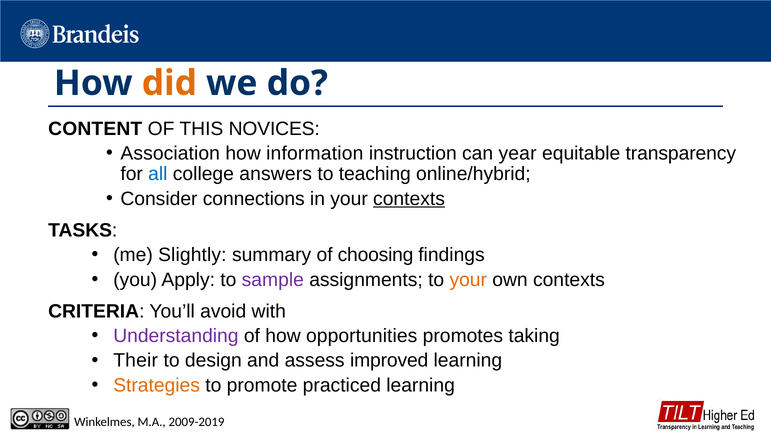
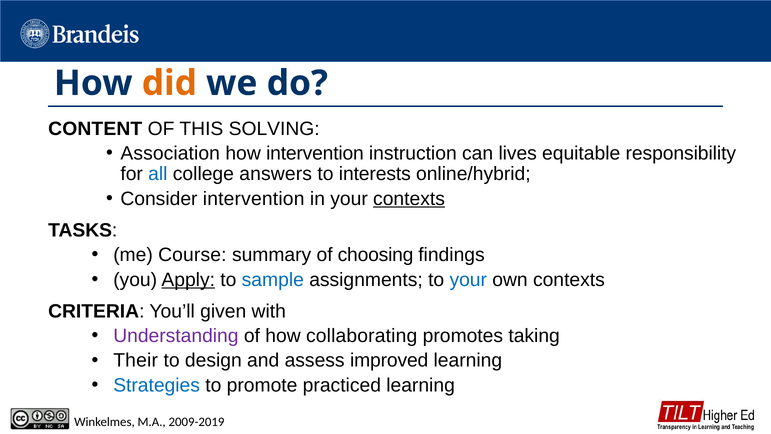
NOVICES: NOVICES -> SOLVING
how information: information -> intervention
year: year -> lives
transparency: transparency -> responsibility
teaching: teaching -> interests
Consider connections: connections -> intervention
Slightly: Slightly -> Course
Apply underline: none -> present
sample colour: purple -> blue
your at (468, 280) colour: orange -> blue
avoid: avoid -> given
opportunities: opportunities -> collaborating
Strategies colour: orange -> blue
